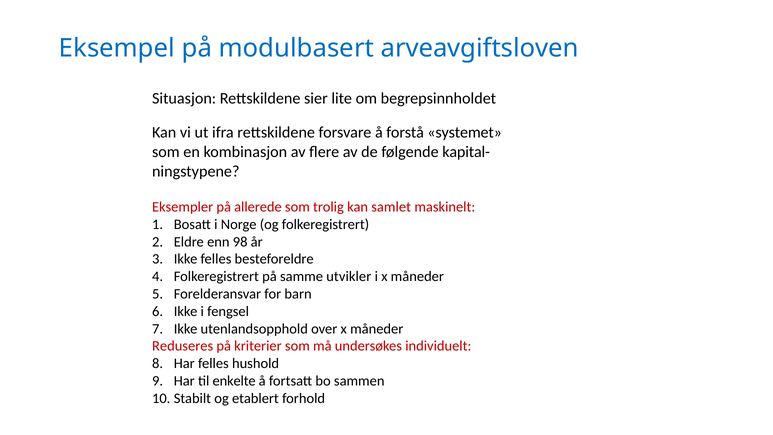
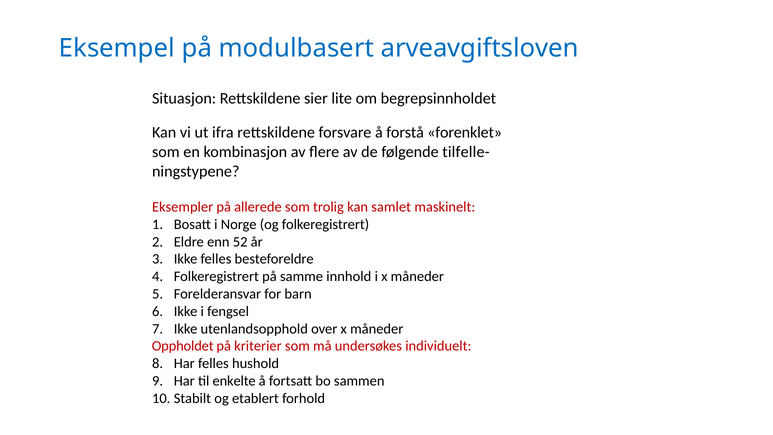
systemet: systemet -> forenklet
kapital-: kapital- -> tilfelle-
98: 98 -> 52
utvikler: utvikler -> innhold
Reduseres: Reduseres -> Oppholdet
